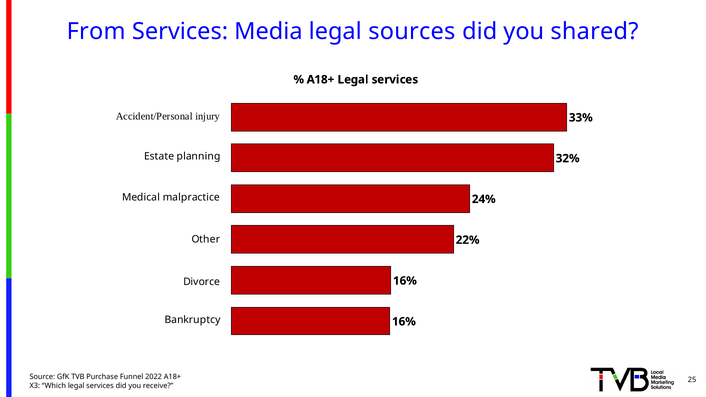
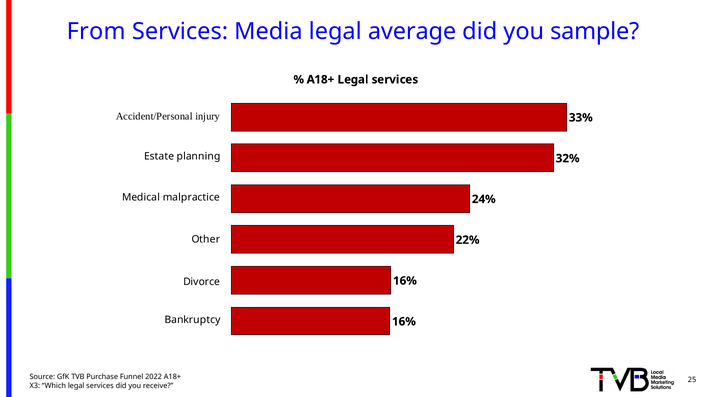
sources: sources -> average
shared: shared -> sample
